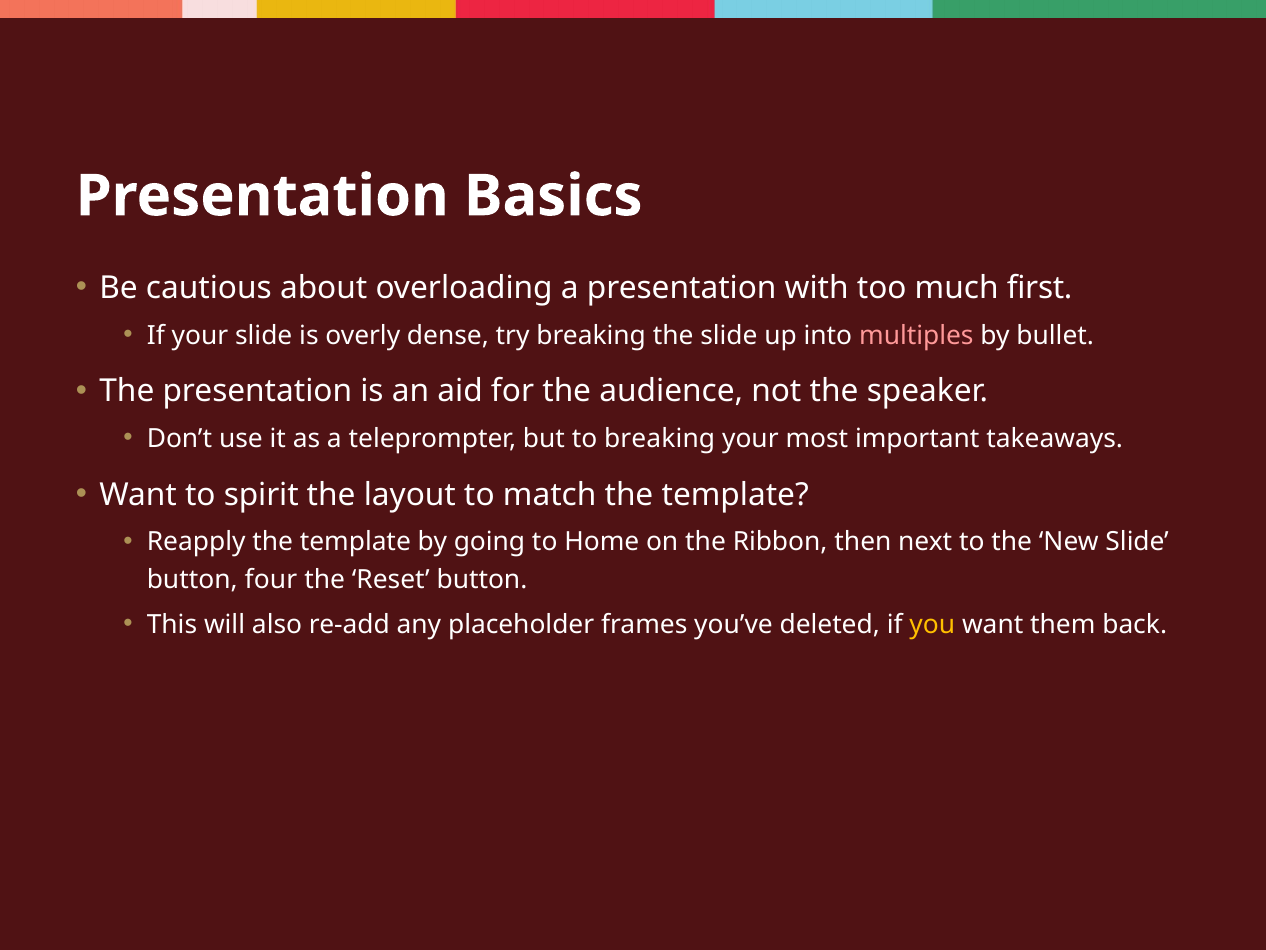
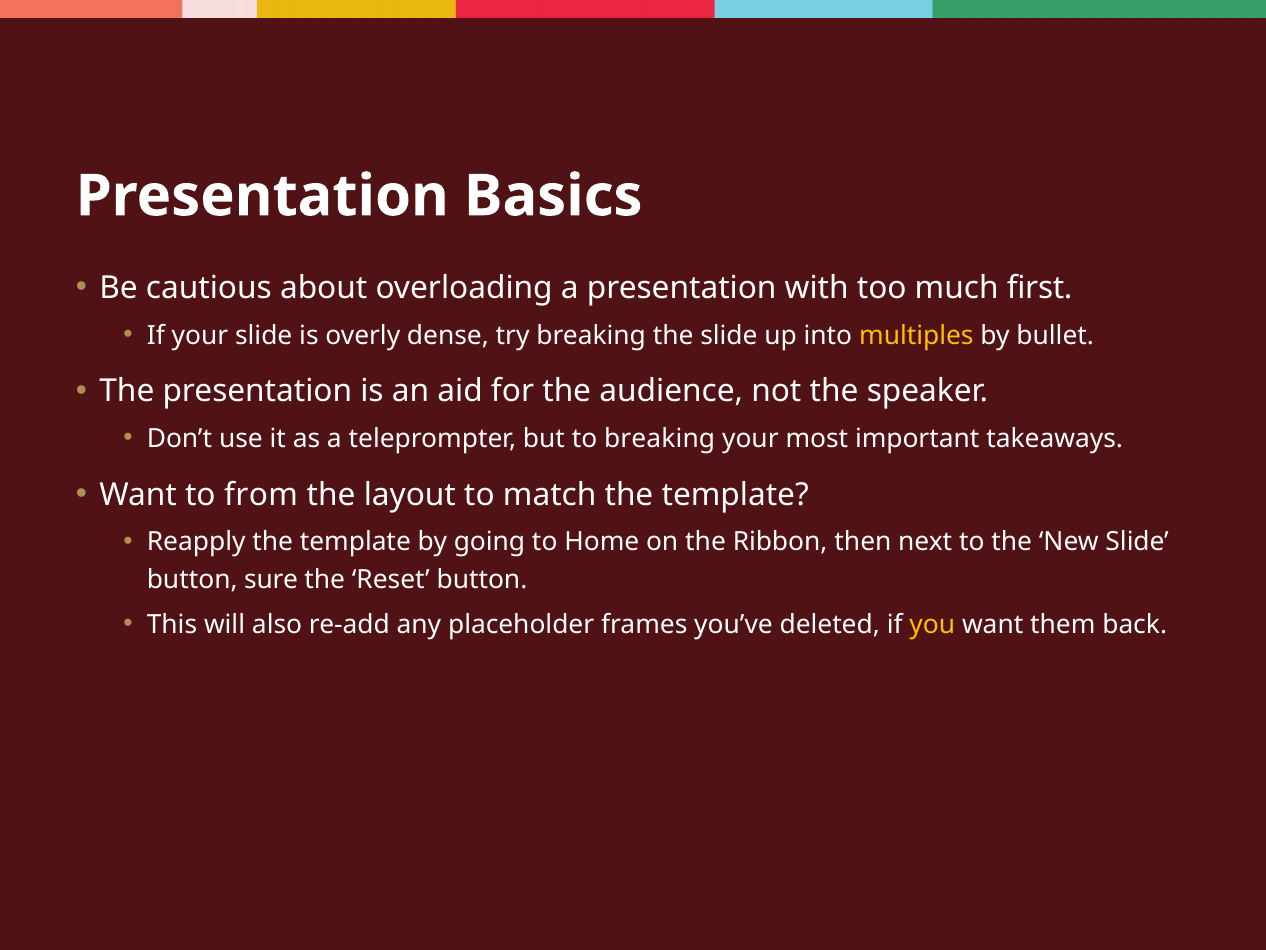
multiples colour: pink -> yellow
spirit: spirit -> from
four: four -> sure
